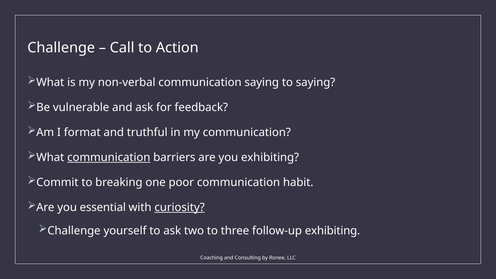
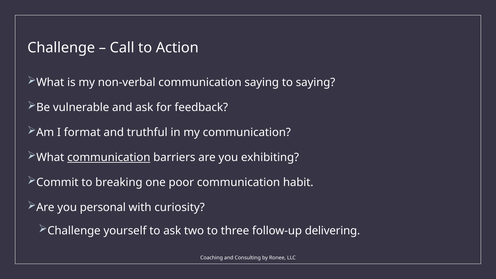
essential: essential -> personal
curiosity underline: present -> none
follow-up exhibiting: exhibiting -> delivering
